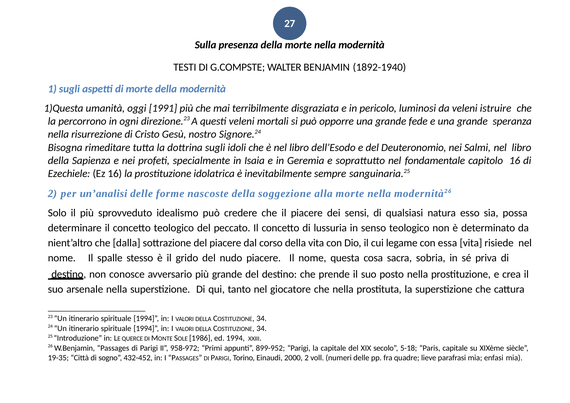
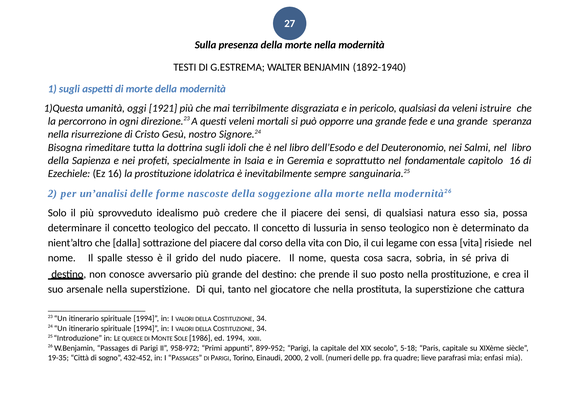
G.COMPSTE: G.COMPSTE -> G.ESTREMA
1991: 1991 -> 1921
pericolo luminosi: luminosi -> qualsiasi
